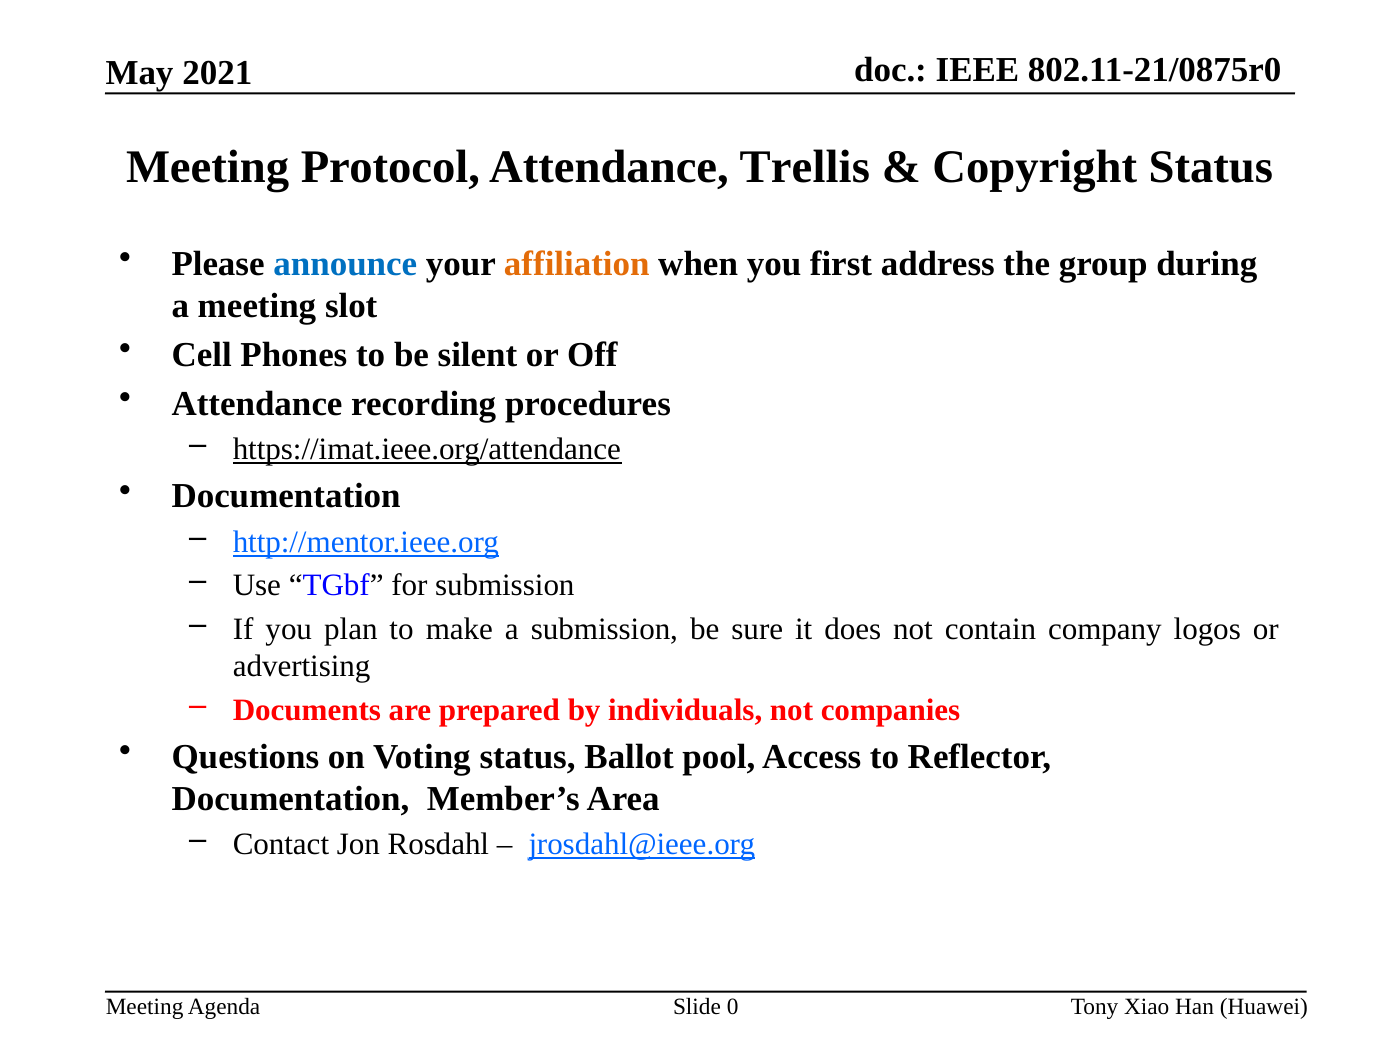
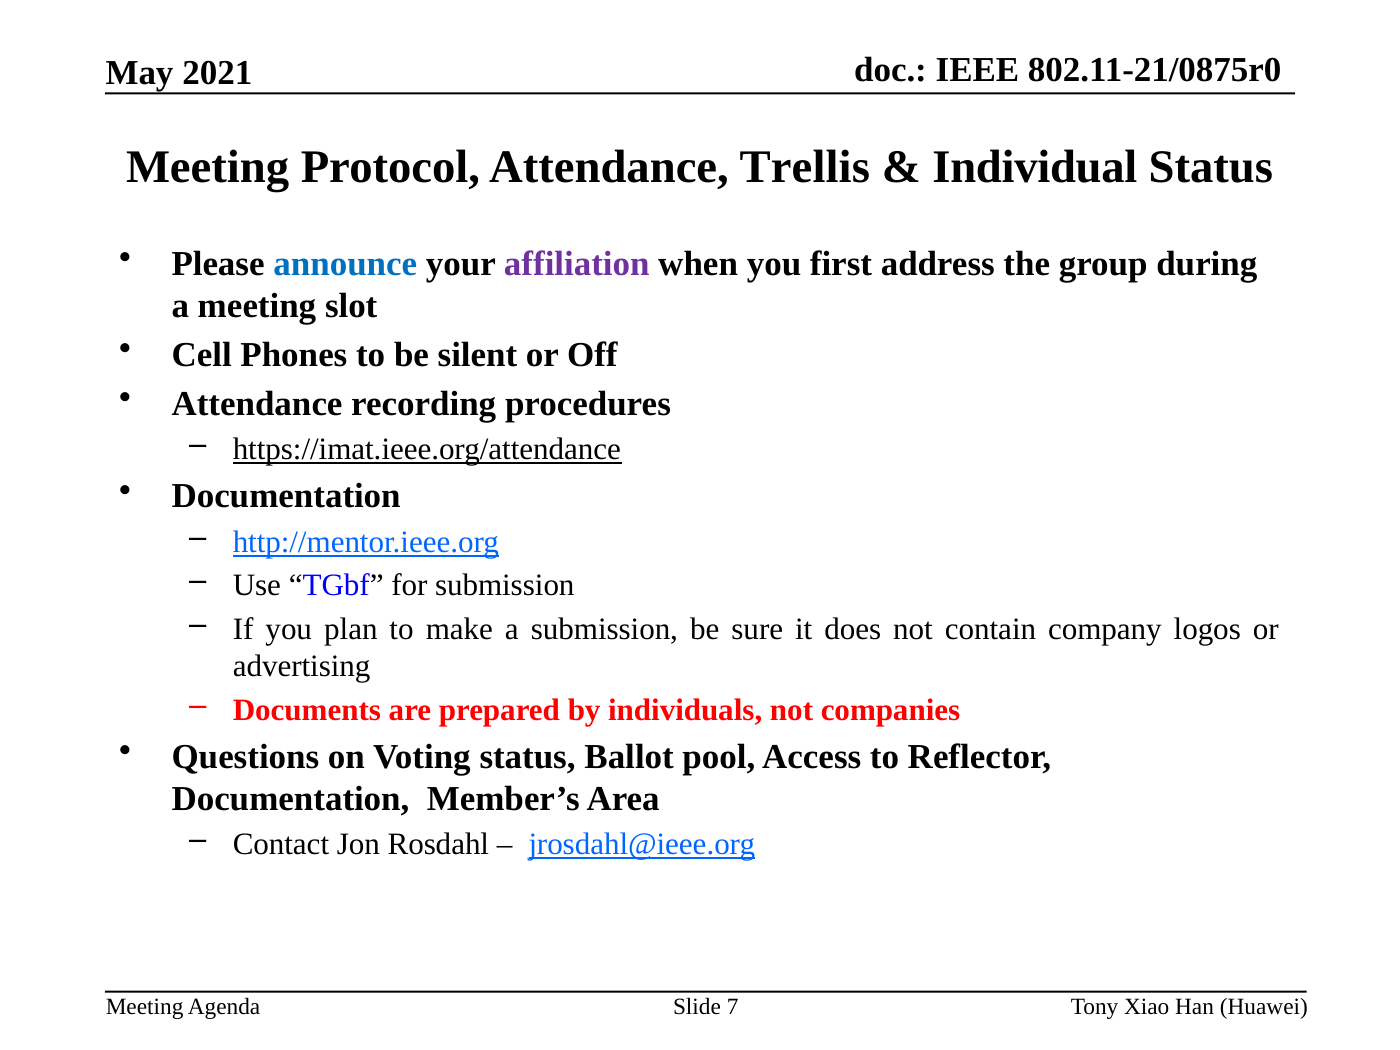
Copyright: Copyright -> Individual
affiliation colour: orange -> purple
0: 0 -> 7
